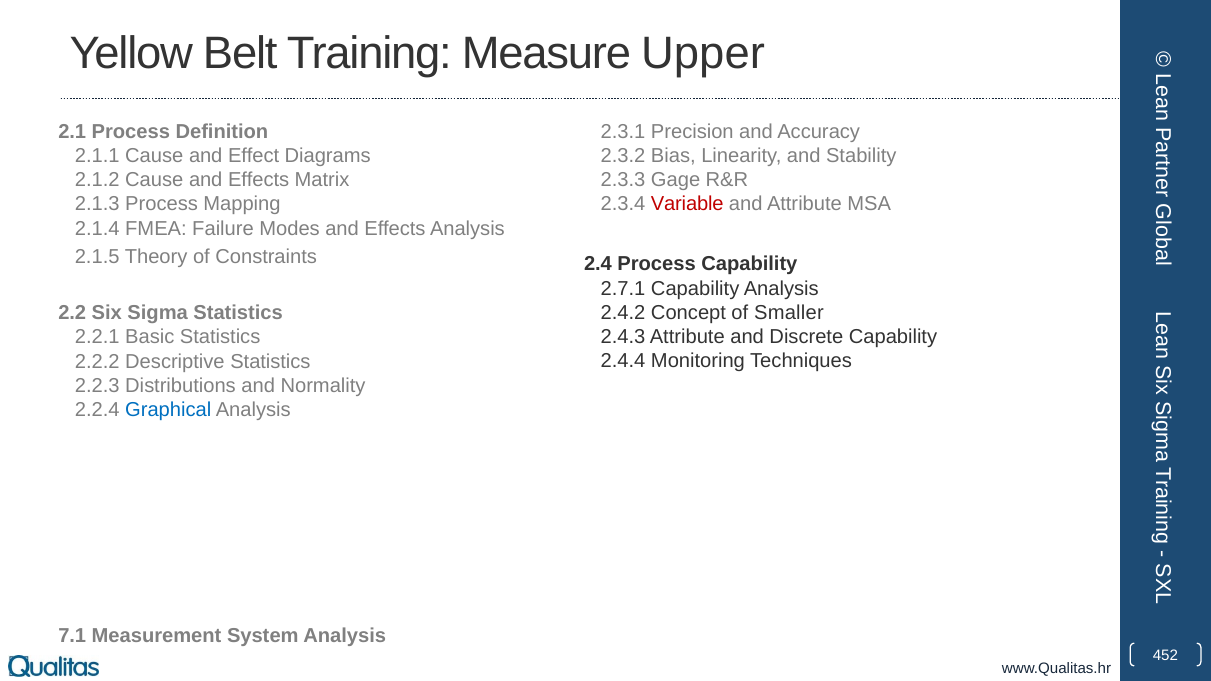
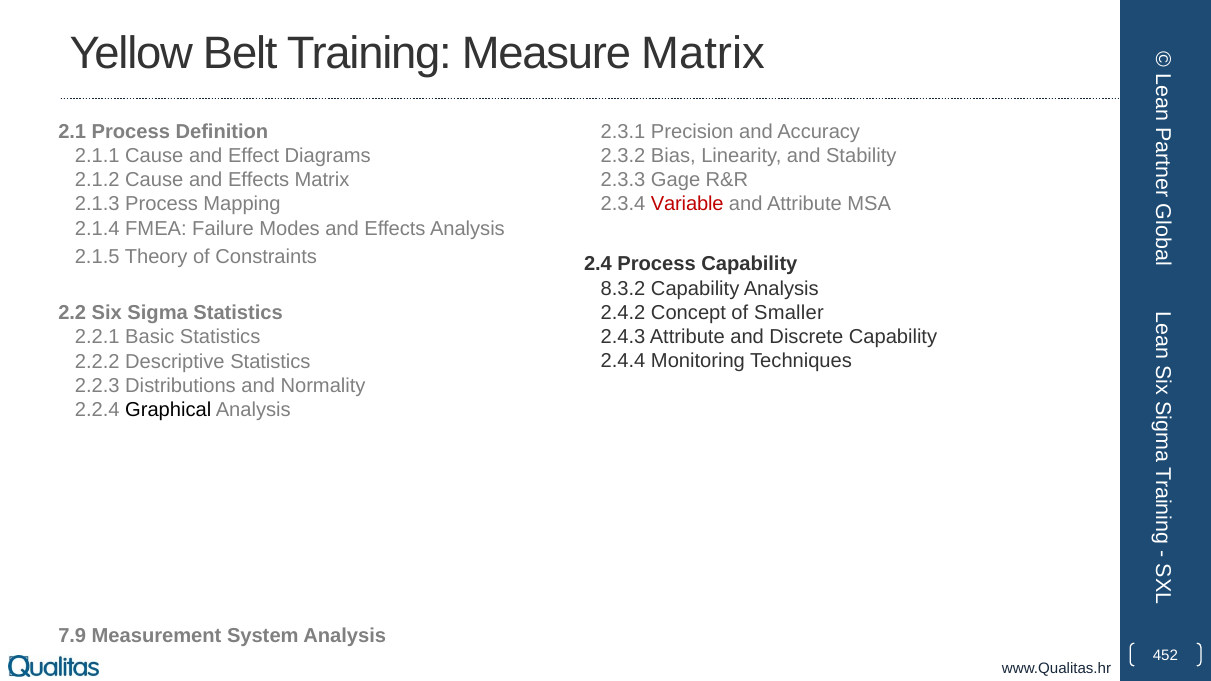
Measure Upper: Upper -> Matrix
2.7.1: 2.7.1 -> 8.3.2
Graphical colour: blue -> black
7.1: 7.1 -> 7.9
